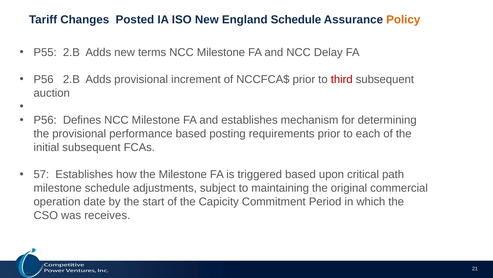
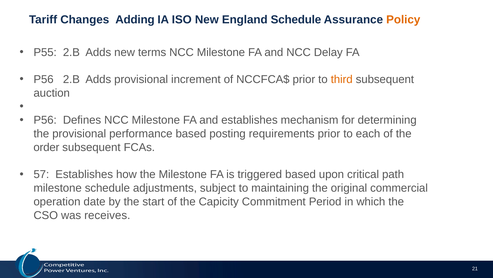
Posted: Posted -> Adding
third colour: red -> orange
initial: initial -> order
